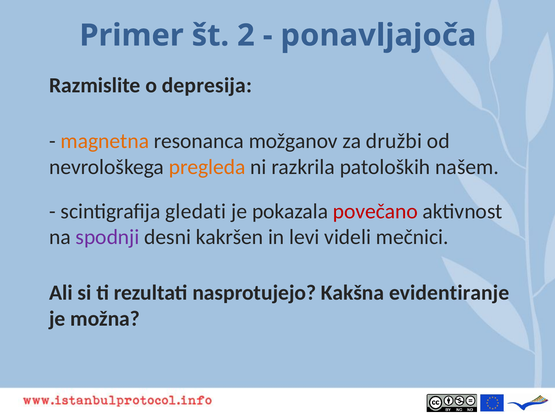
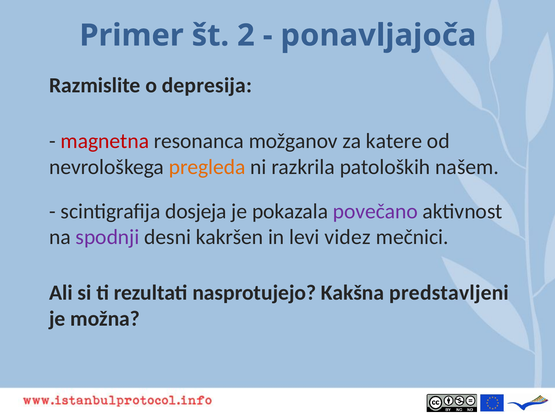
magnetna colour: orange -> red
družbi: družbi -> katere
gledati: gledati -> dosjeja
povečano colour: red -> purple
videli: videli -> videz
evidentiranje: evidentiranje -> predstavljeni
